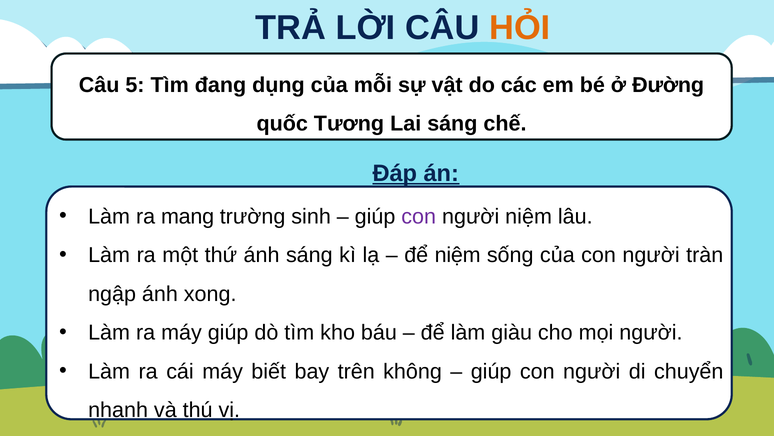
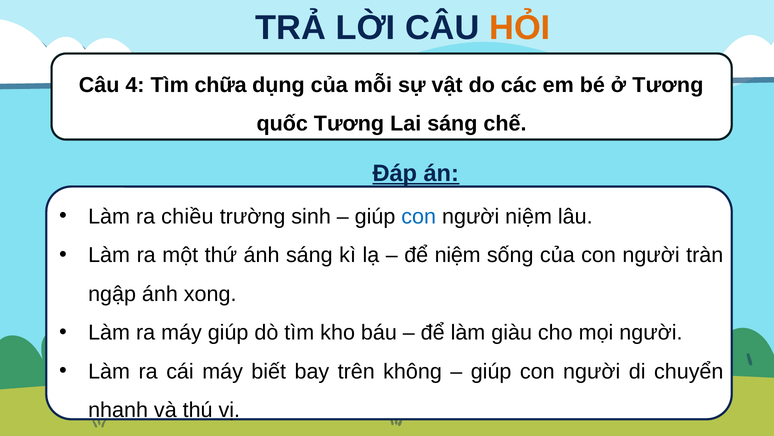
5: 5 -> 4
đang: đang -> chữa
ở Đường: Đường -> Tương
mang: mang -> chiều
con at (419, 216) colour: purple -> blue
